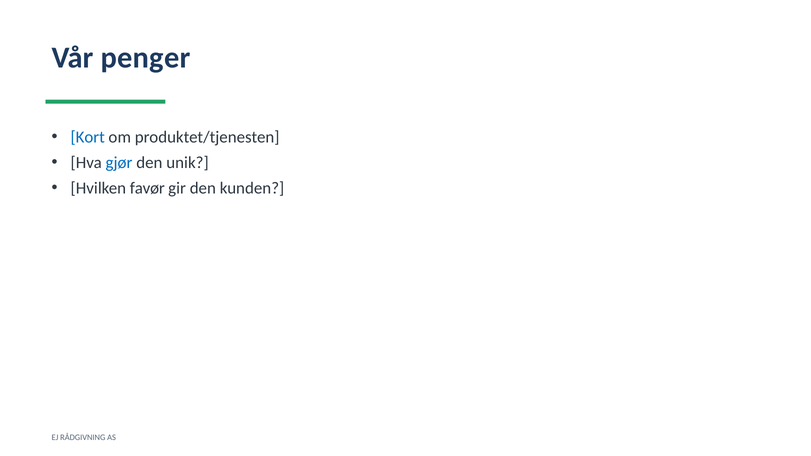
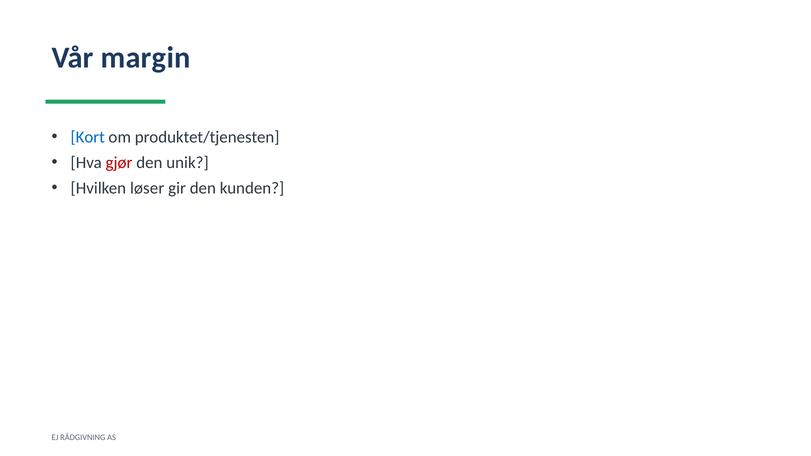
penger: penger -> margin
gjør colour: blue -> red
favør: favør -> løser
